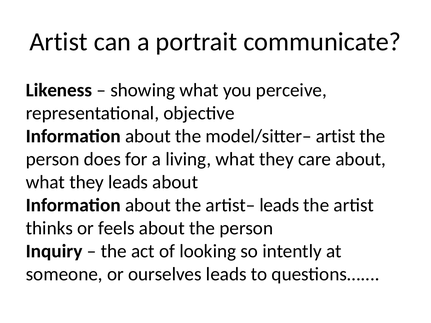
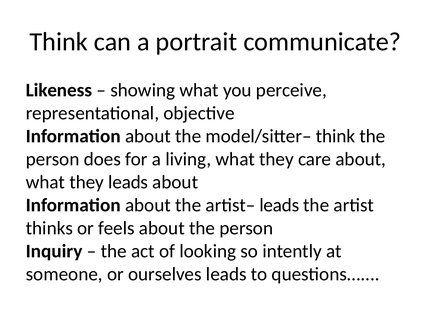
Artist at (59, 42): Artist -> Think
model/sitter– artist: artist -> think
